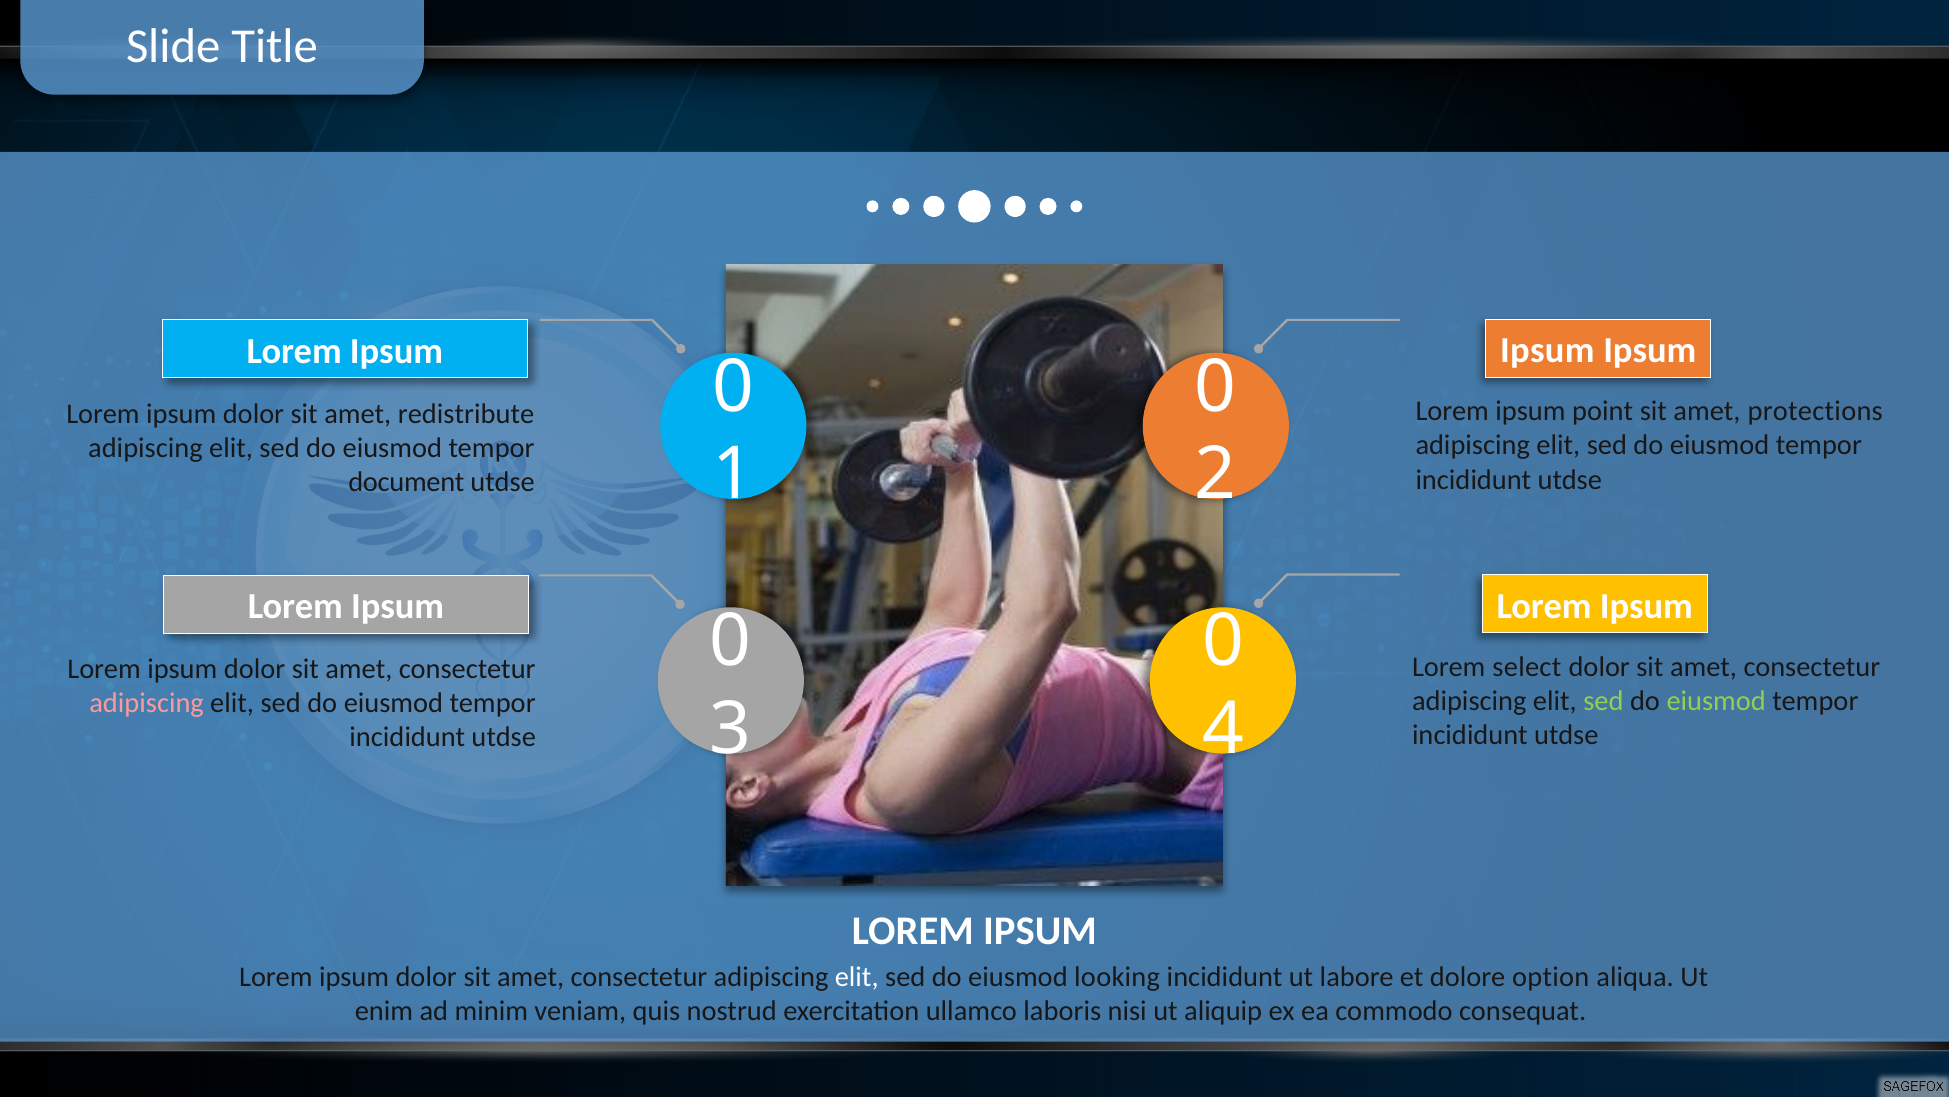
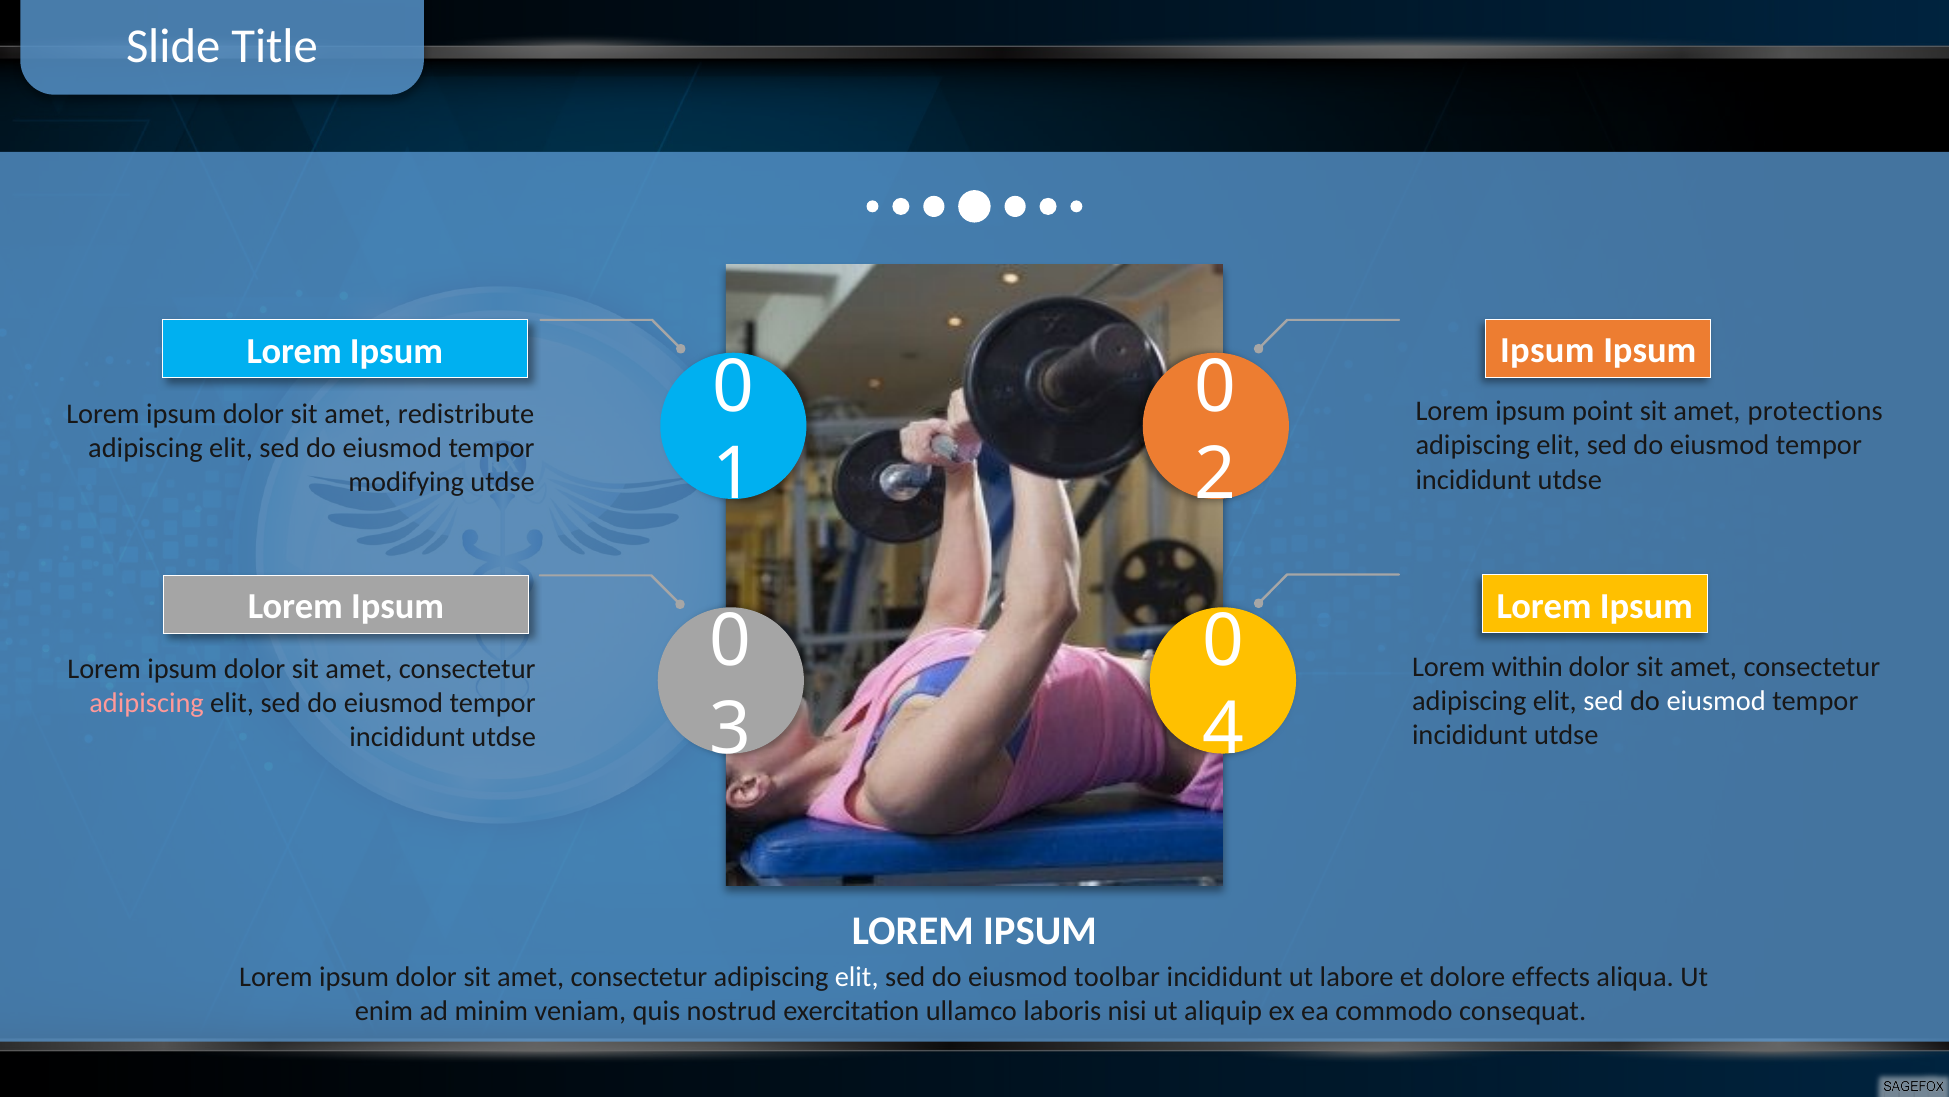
document: document -> modifying
select: select -> within
sed at (1603, 701) colour: light green -> white
eiusmod at (1716, 701) colour: light green -> white
looking: looking -> toolbar
option: option -> effects
